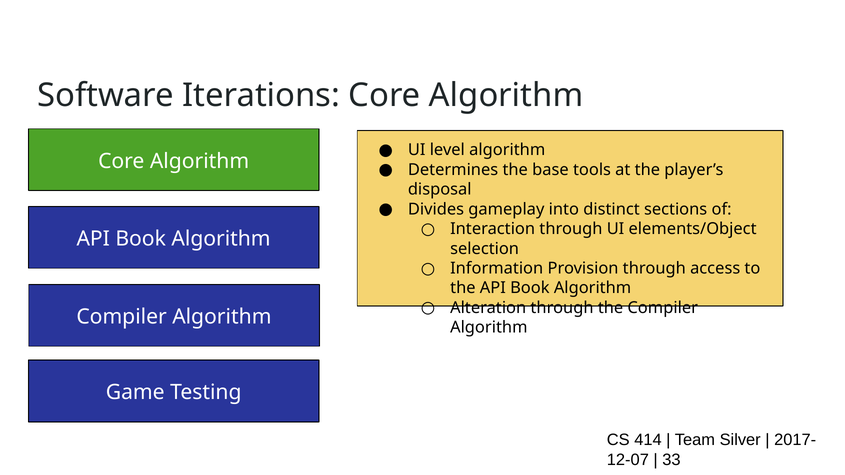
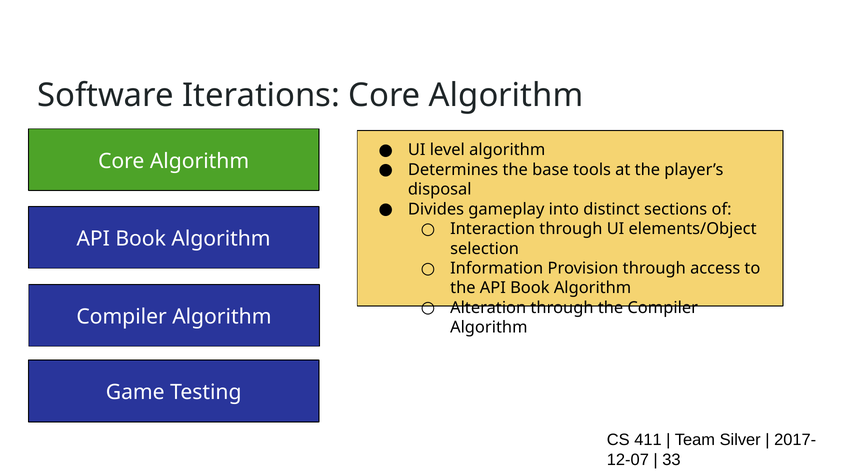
414: 414 -> 411
